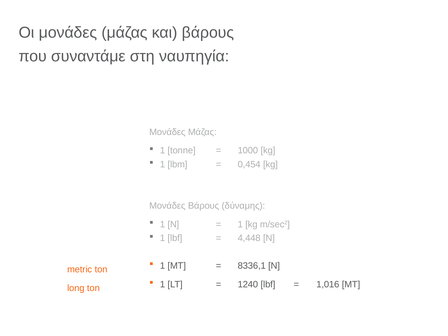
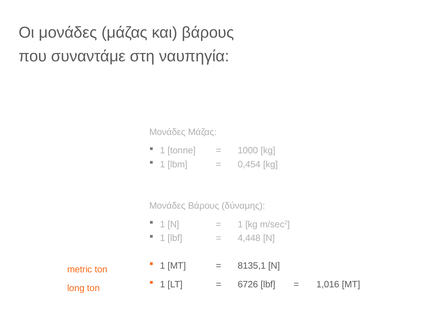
8336,1: 8336,1 -> 8135,1
1240: 1240 -> 6726
